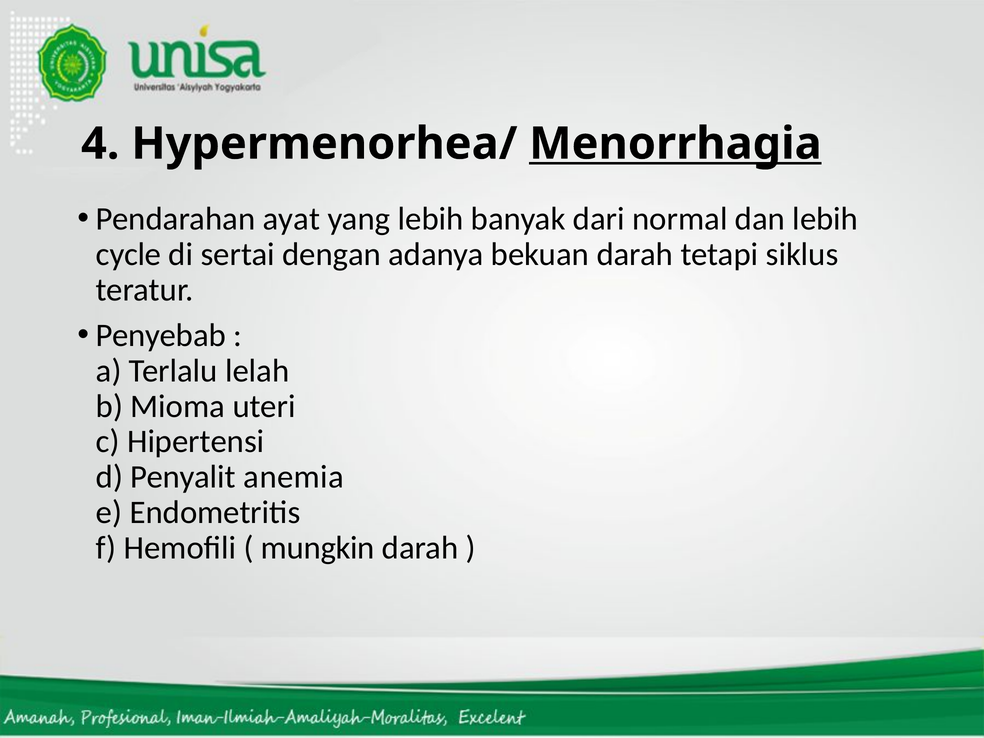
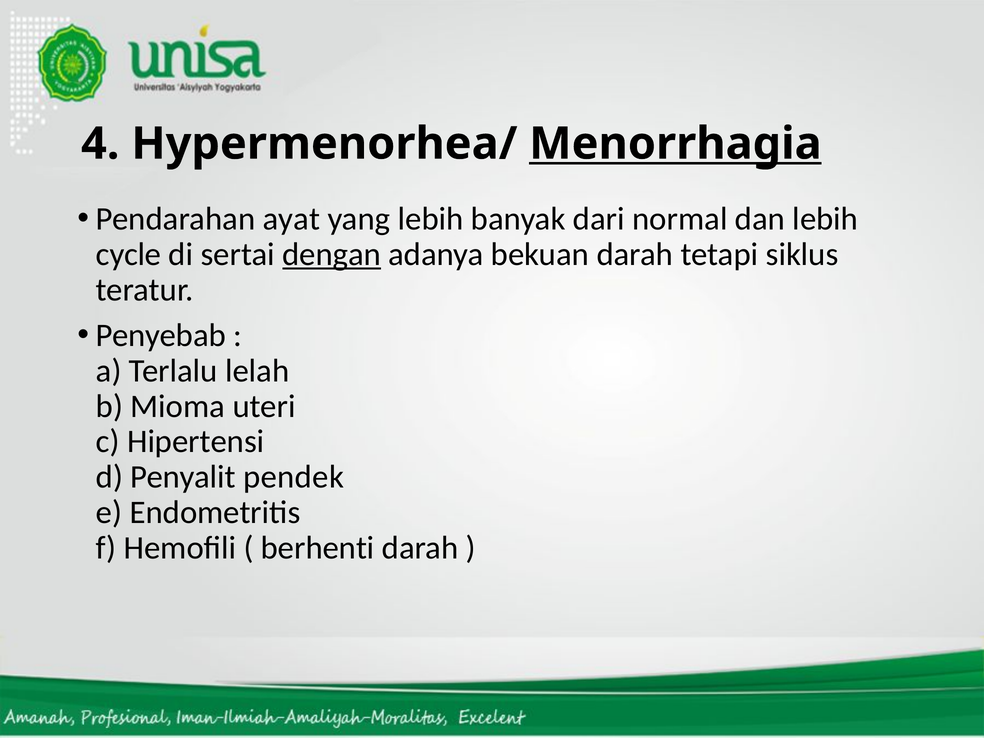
dengan underline: none -> present
anemia: anemia -> pendek
mungkin: mungkin -> berhenti
